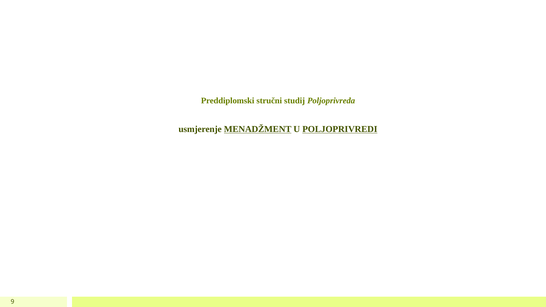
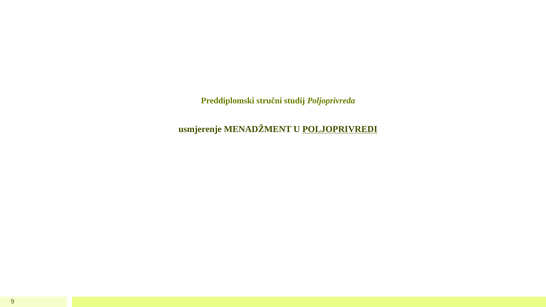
MENADŽMENT underline: present -> none
